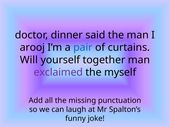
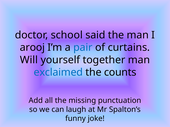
dinner: dinner -> school
exclaimed colour: purple -> blue
myself: myself -> counts
